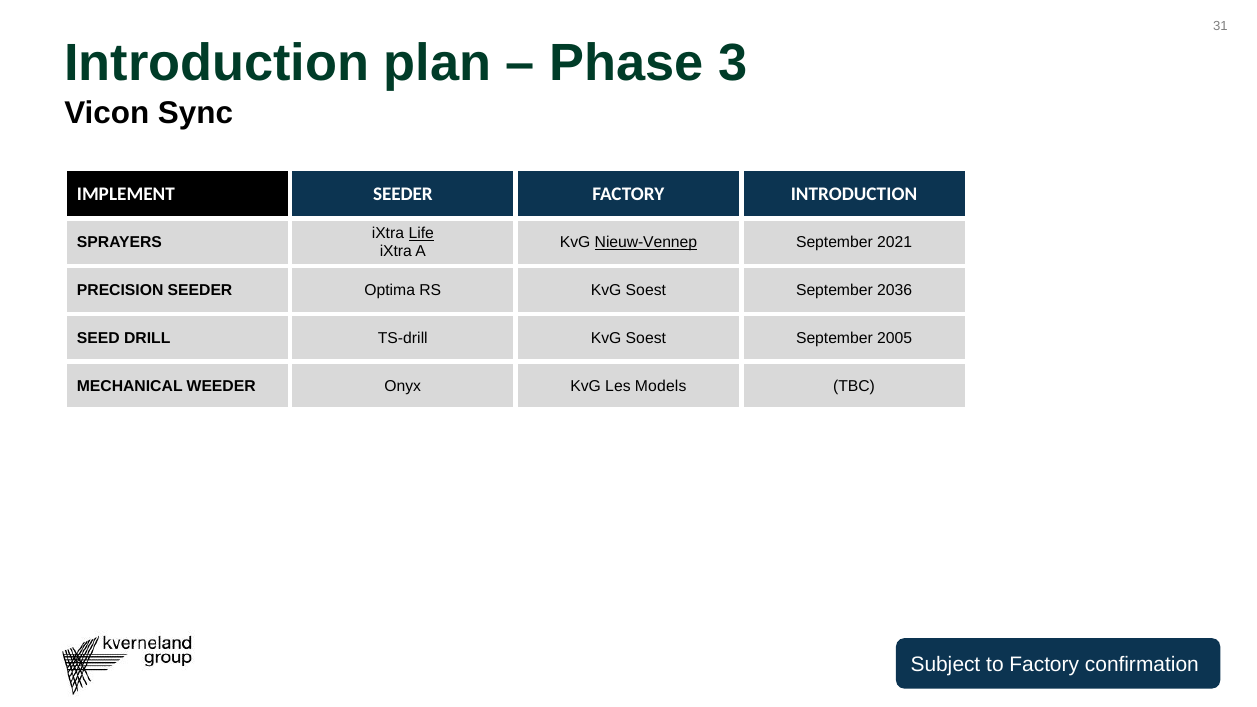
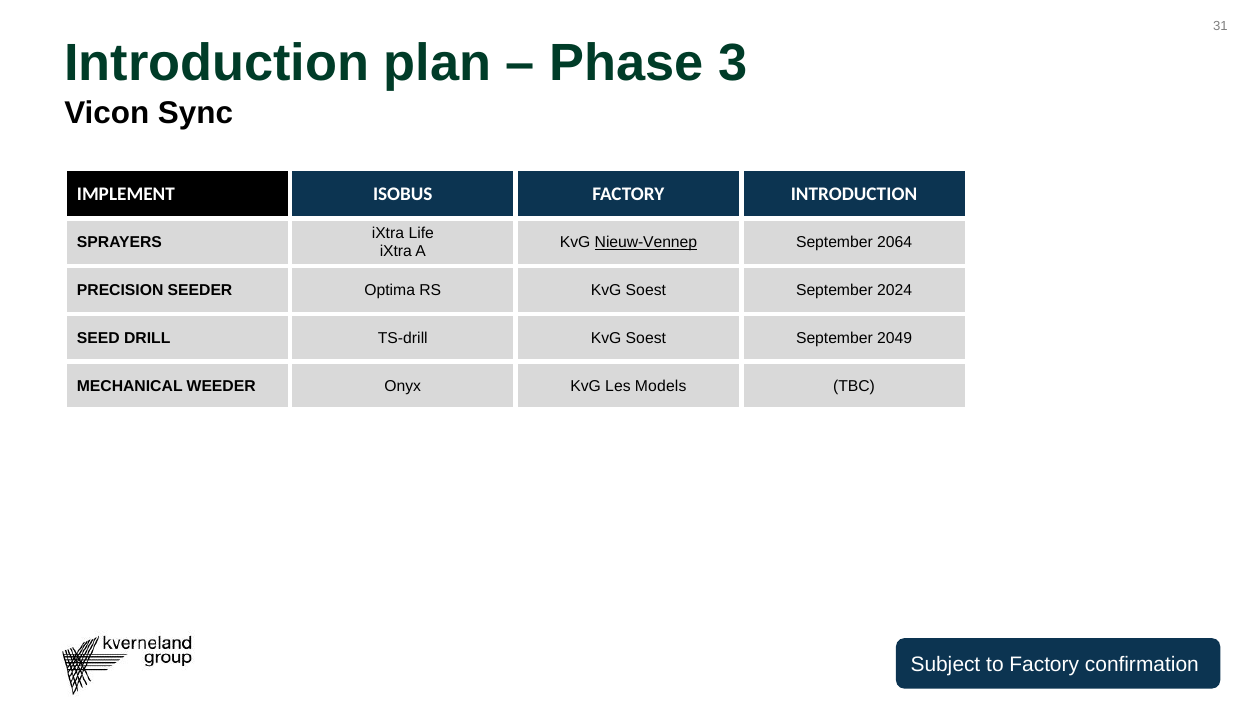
IMPLEMENT SEEDER: SEEDER -> ISOBUS
Life underline: present -> none
2021: 2021 -> 2064
2036: 2036 -> 2024
2005: 2005 -> 2049
